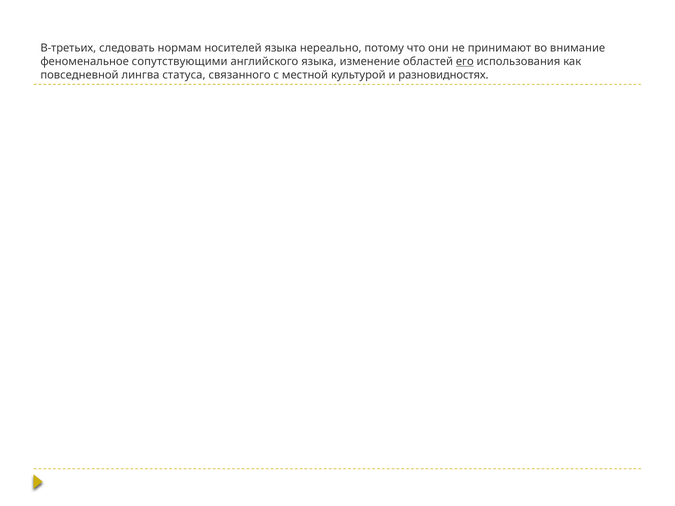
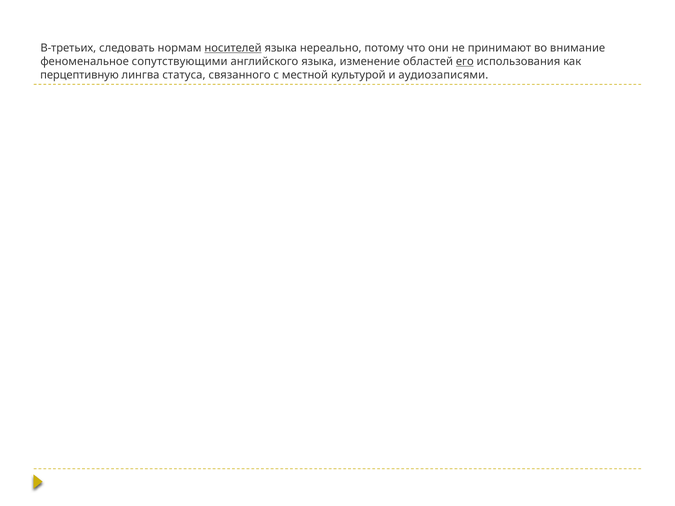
носителей underline: none -> present
повседневной: повседневной -> перцептивную
разновидностях: разновидностях -> аудиозаписями
